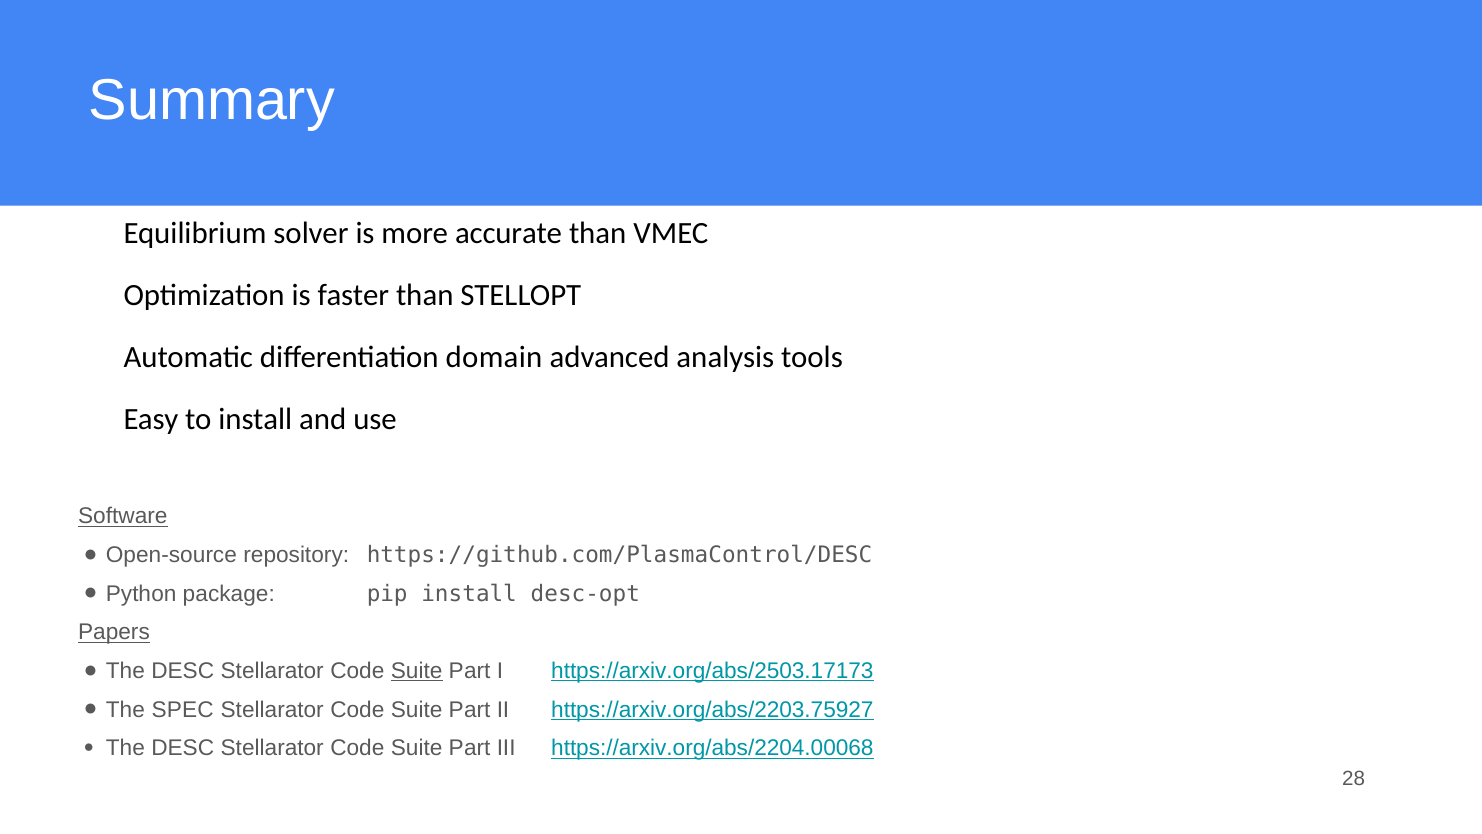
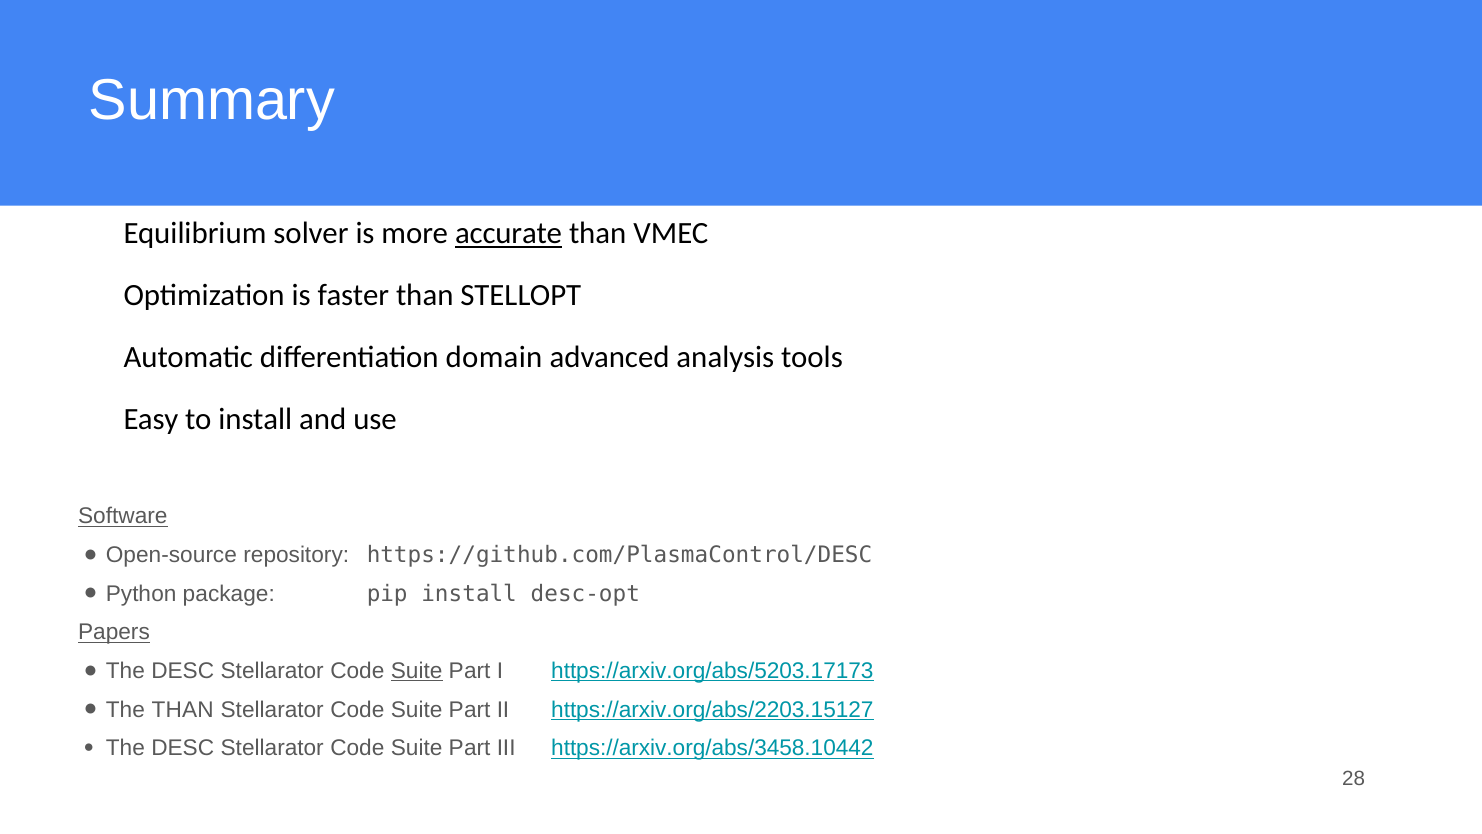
accurate underline: none -> present
https://arxiv.org/abs/2503.17173: https://arxiv.org/abs/2503.17173 -> https://arxiv.org/abs/5203.17173
The SPEC: SPEC -> THAN
https://arxiv.org/abs/2203.75927: https://arxiv.org/abs/2203.75927 -> https://arxiv.org/abs/2203.15127
https://arxiv.org/abs/2204.00068: https://arxiv.org/abs/2204.00068 -> https://arxiv.org/abs/3458.10442
